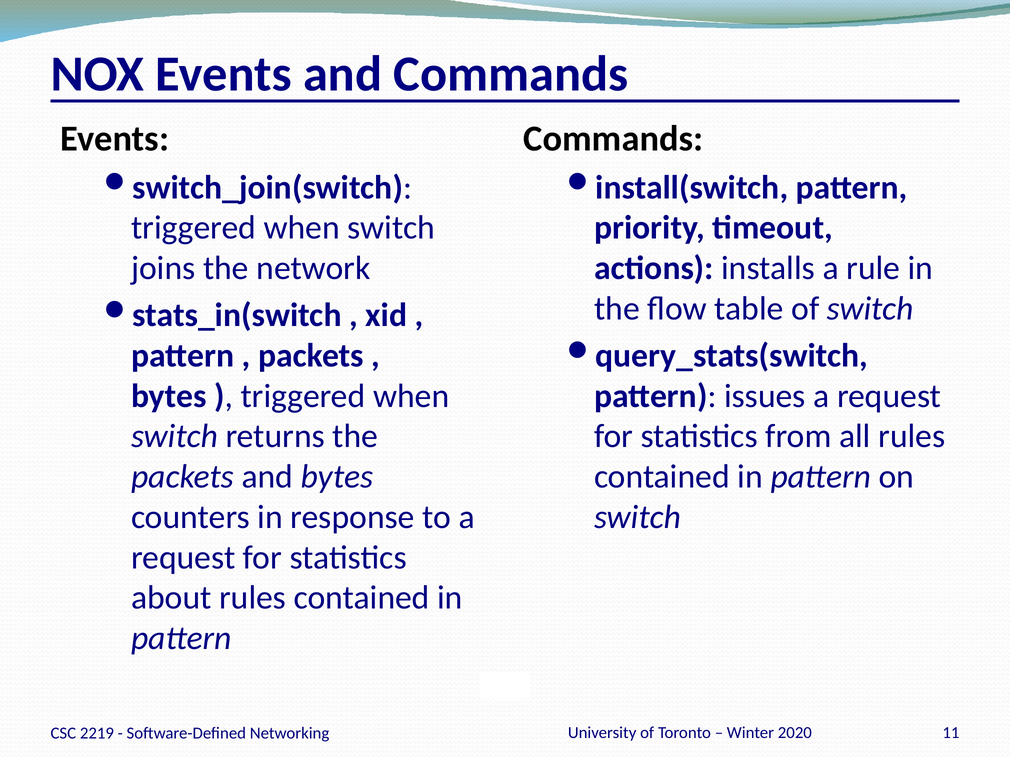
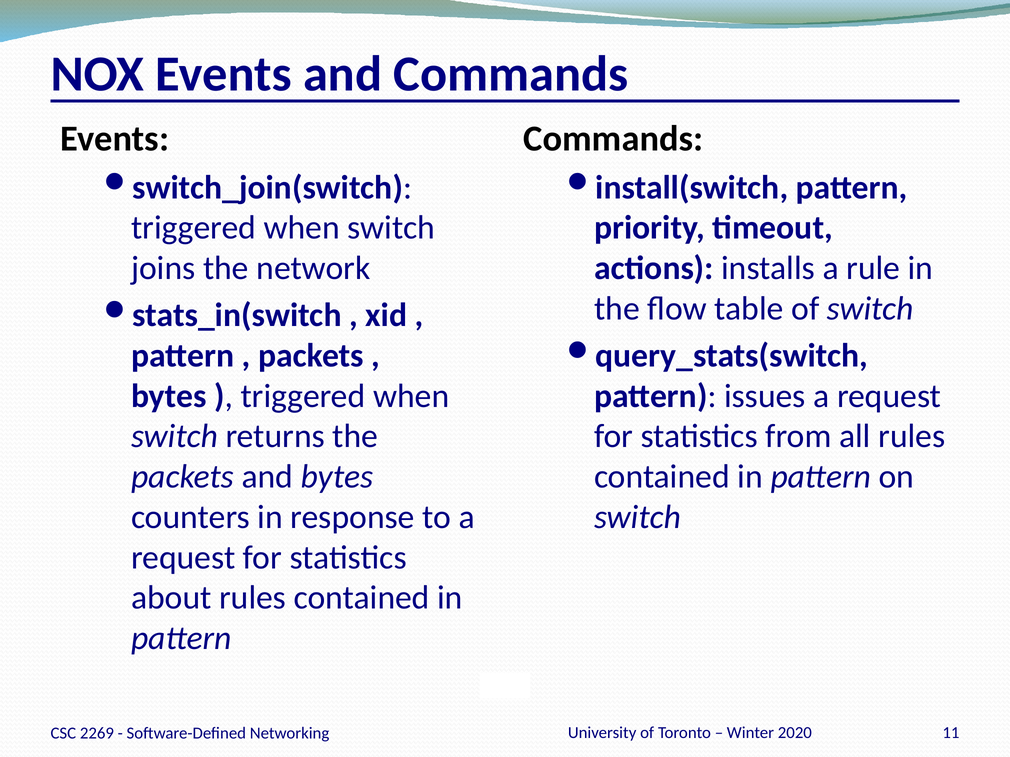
2219: 2219 -> 2269
